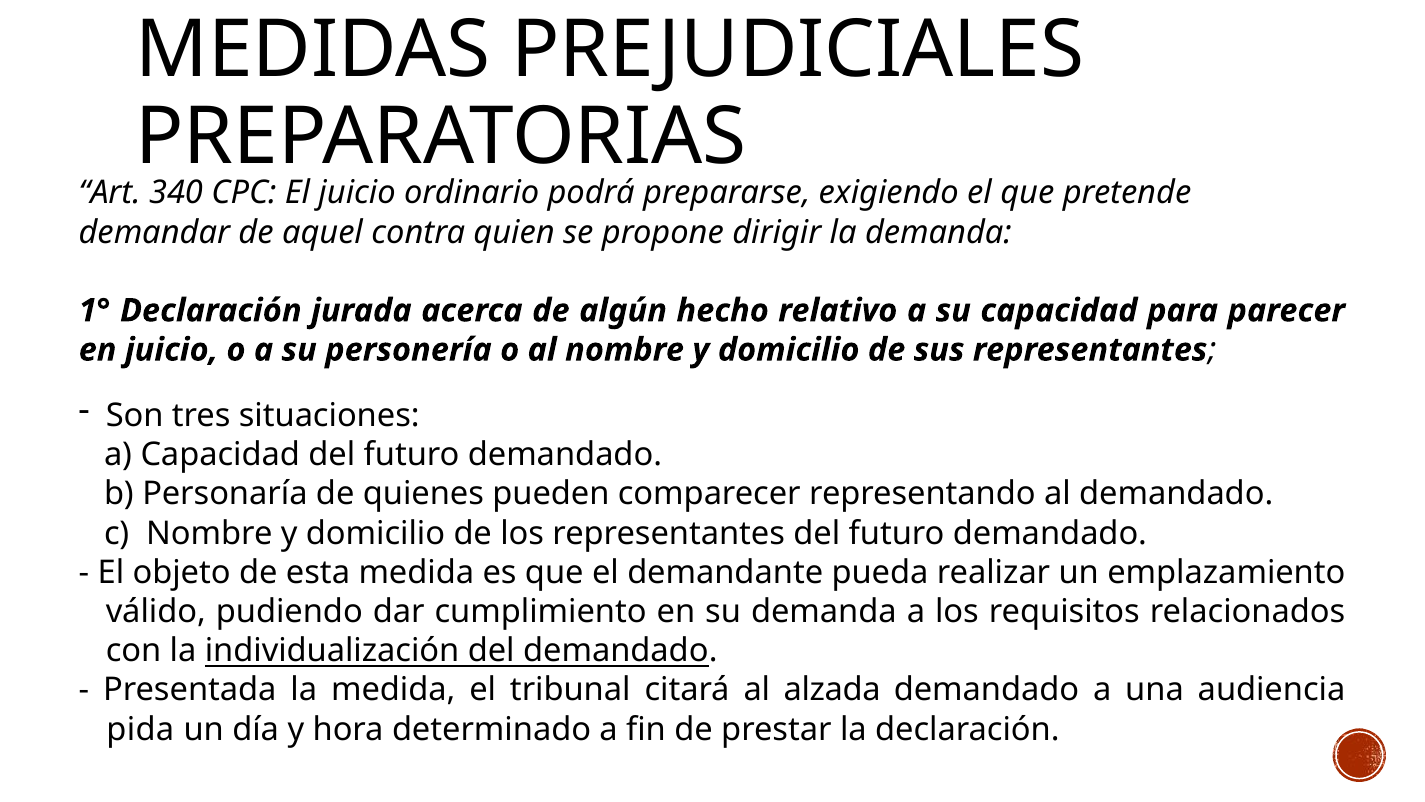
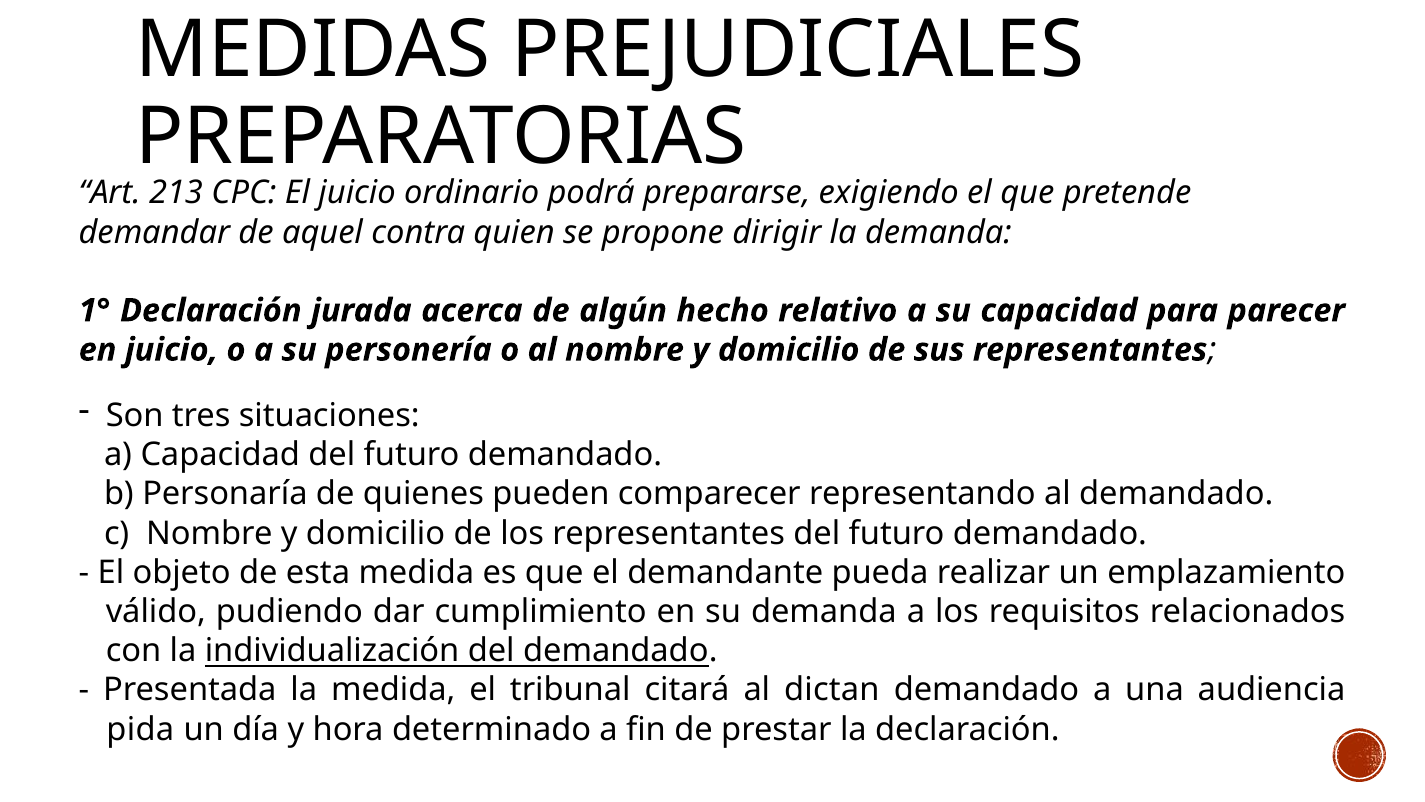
340: 340 -> 213
alzada: alzada -> dictan
